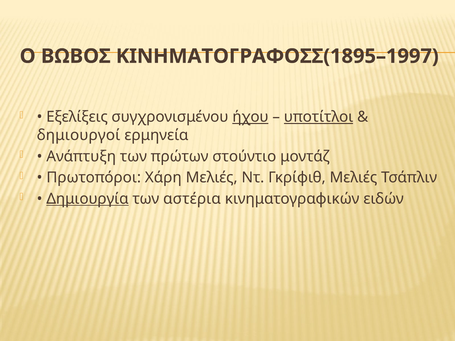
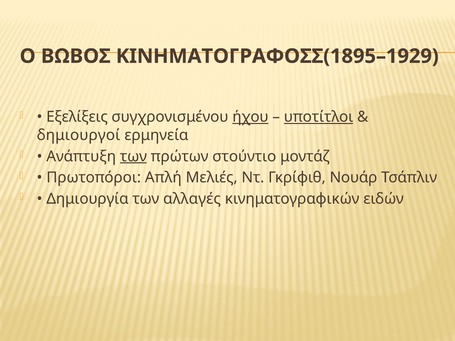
ΚΙΝΗΜΑΤΟΓΡΑΦΟΣΣ(1895–1997: ΚΙΝΗΜΑΤΟΓΡΑΦΟΣΣ(1895–1997 -> ΚΙΝΗΜΑΤΟΓΡΑΦΟΣΣ(1895–1929
των at (133, 156) underline: none -> present
Χάρη: Χάρη -> Απλή
Γκρίφιθ Μελιές: Μελιές -> Νουάρ
Δημιουργία underline: present -> none
αστέρια: αστέρια -> αλλαγές
